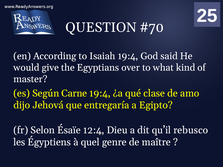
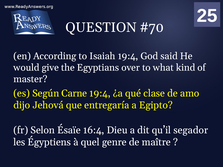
12:4: 12:4 -> 16:4
rebusco: rebusco -> segador
